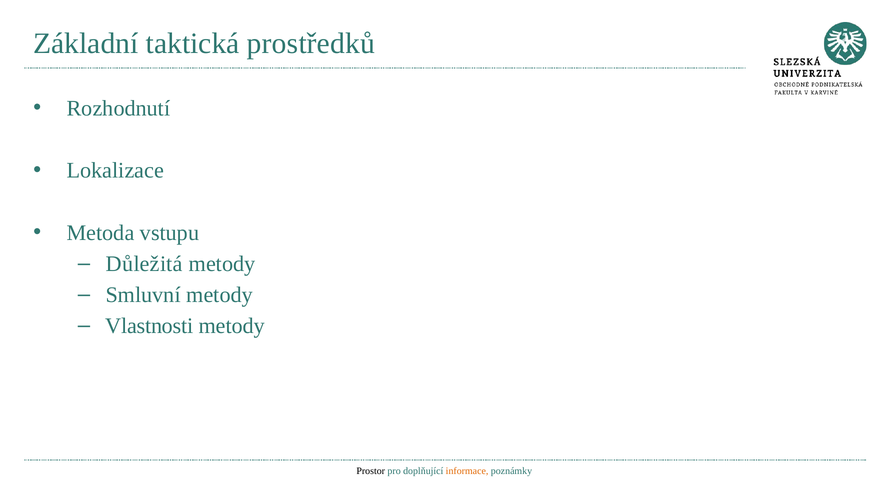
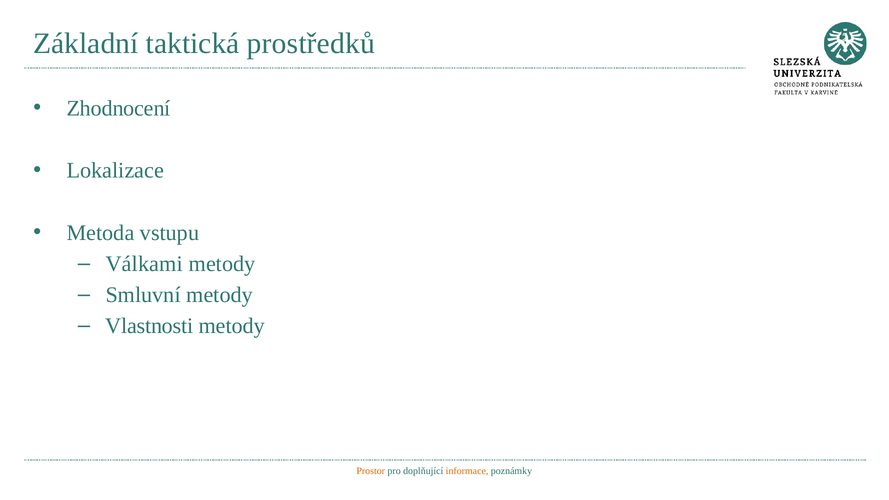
Rozhodnutí: Rozhodnutí -> Zhodnocení
Důležitá: Důležitá -> Válkami
Prostor colour: black -> orange
